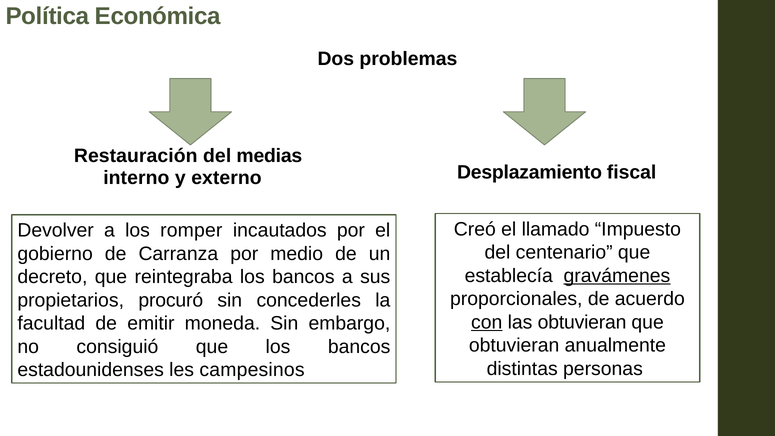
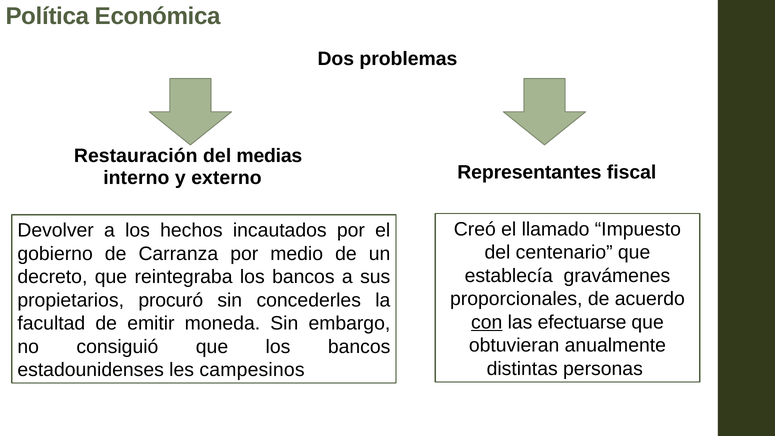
Desplazamiento: Desplazamiento -> Representantes
romper: romper -> hechos
gravámenes underline: present -> none
las obtuvieran: obtuvieran -> efectuarse
